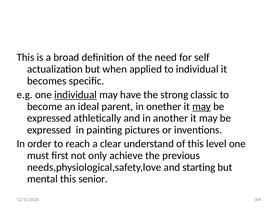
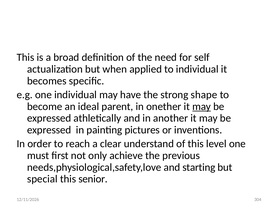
individual at (76, 95) underline: present -> none
classic: classic -> shape
mental: mental -> special
